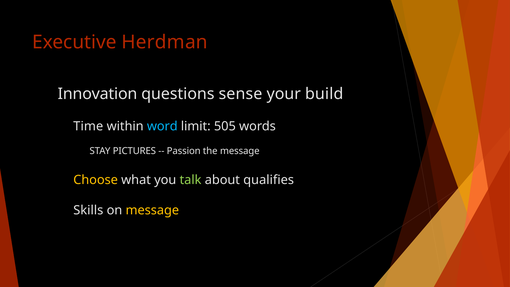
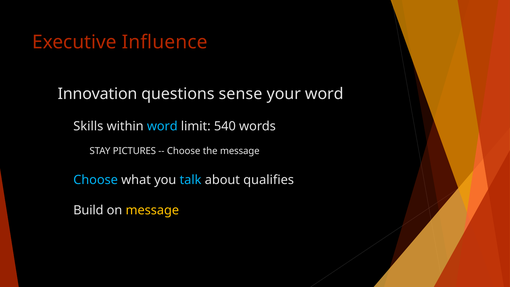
Herdman: Herdman -> Influence
your build: build -> word
Time: Time -> Skills
505: 505 -> 540
Passion at (184, 151): Passion -> Choose
Choose at (96, 180) colour: yellow -> light blue
talk colour: light green -> light blue
Skills: Skills -> Build
